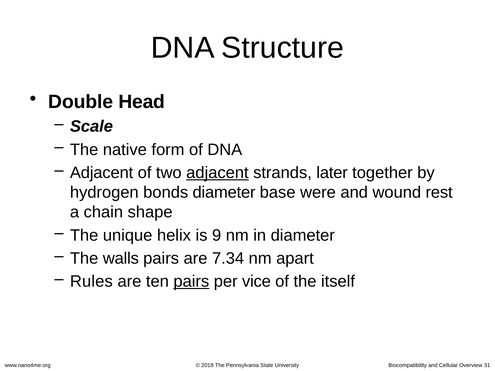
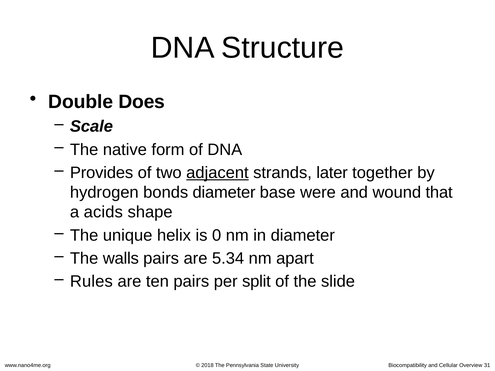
Head: Head -> Does
Adjacent at (102, 173): Adjacent -> Provides
rest: rest -> that
chain: chain -> acids
9: 9 -> 0
7.34: 7.34 -> 5.34
pairs at (191, 282) underline: present -> none
vice: vice -> split
itself: itself -> slide
